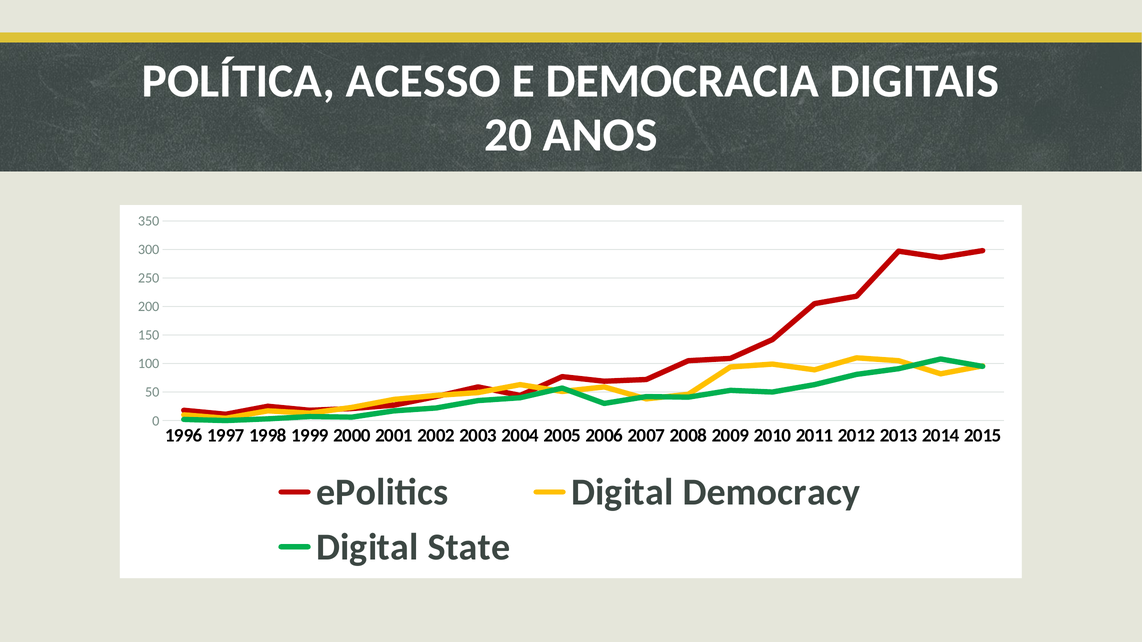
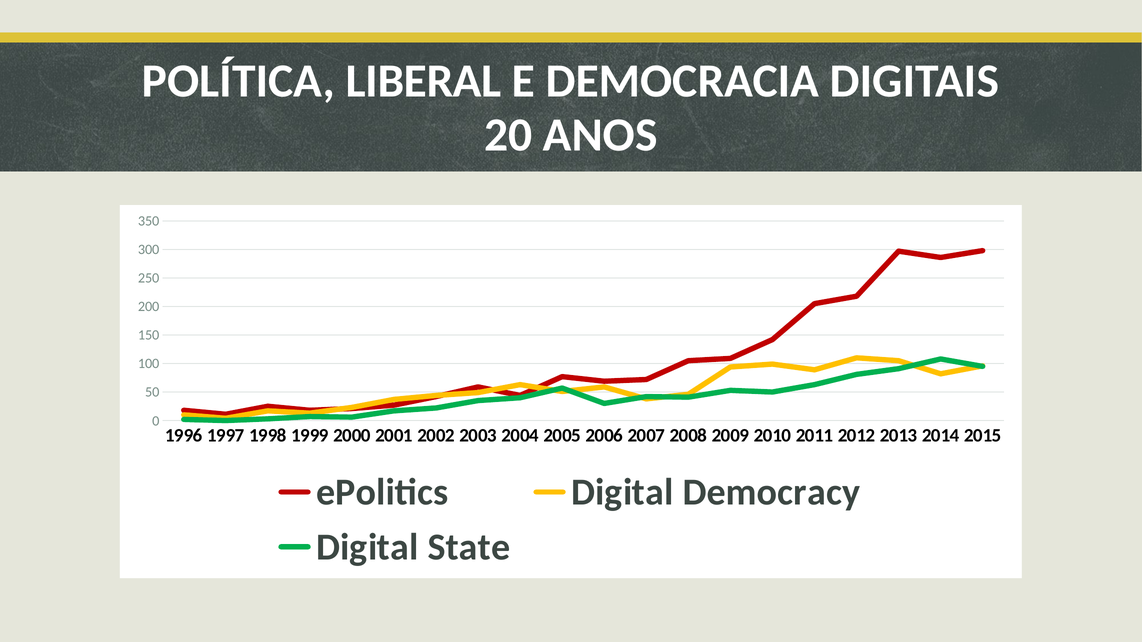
ACESSO: ACESSO -> LIBERAL
